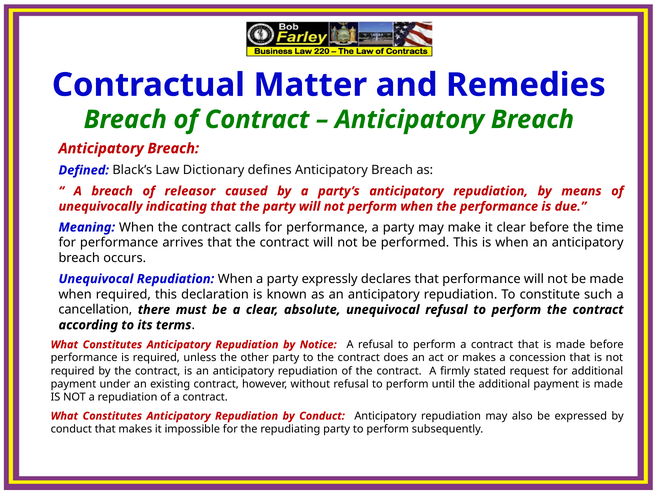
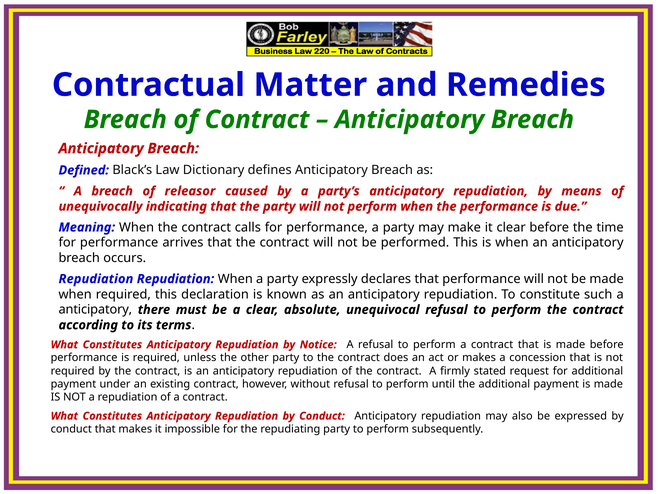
Unequivocal at (96, 279): Unequivocal -> Repudiation
cancellation at (95, 309): cancellation -> anticipatory
